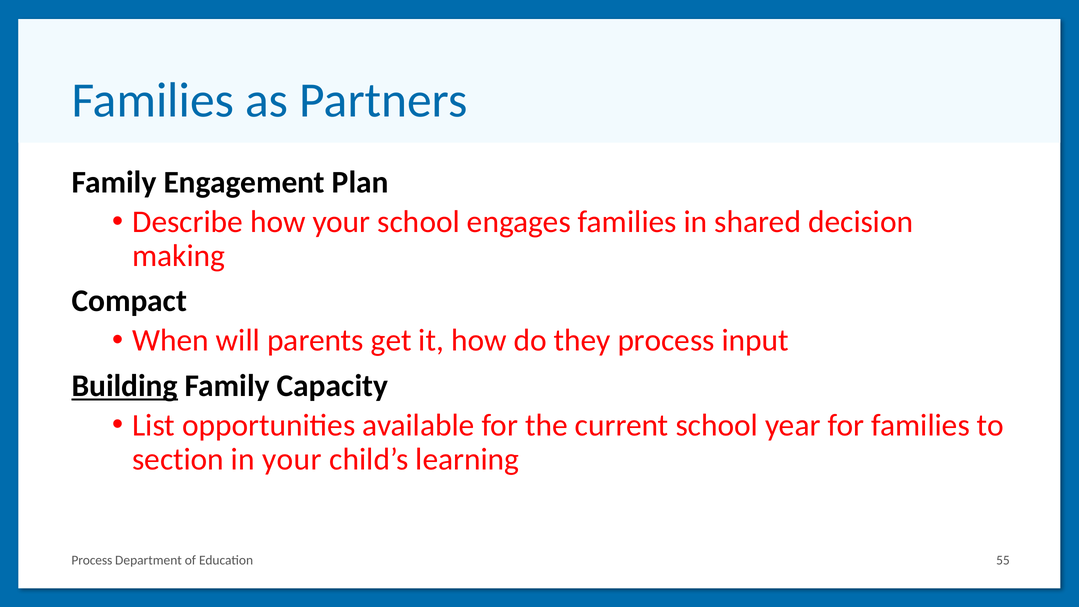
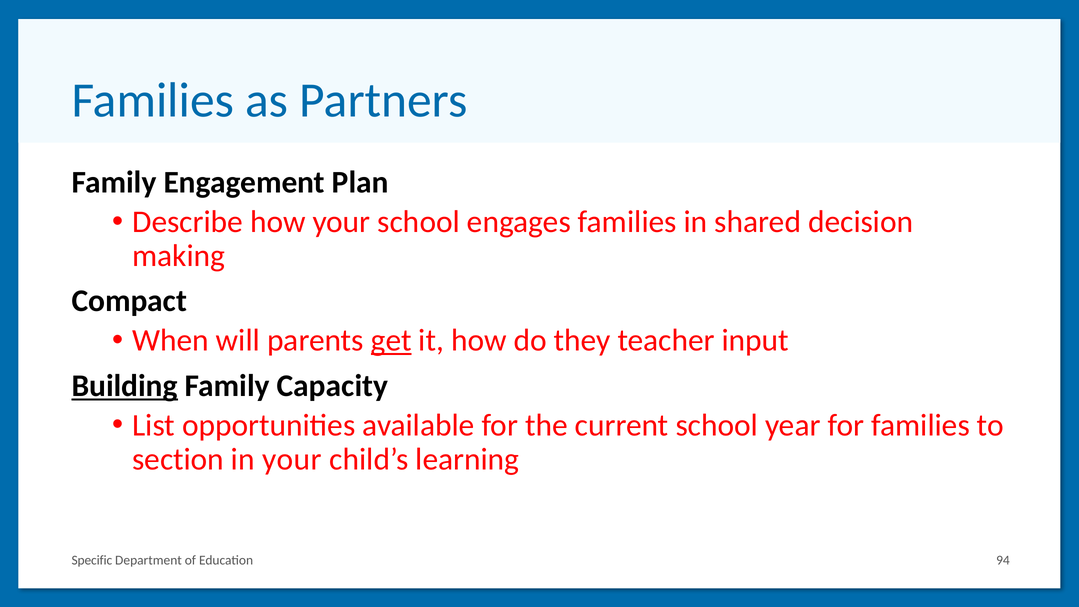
get underline: none -> present
they process: process -> teacher
Process at (92, 560): Process -> Specific
55: 55 -> 94
